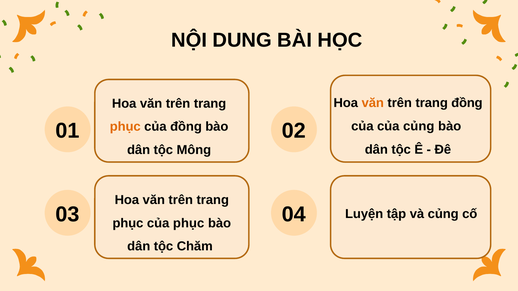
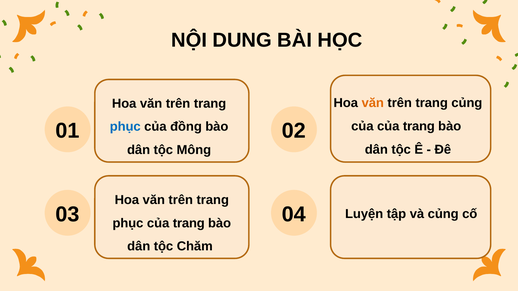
trang đồng: đồng -> củng
của của củng: củng -> trang
phục at (125, 127) colour: orange -> blue
phục của phục: phục -> trang
